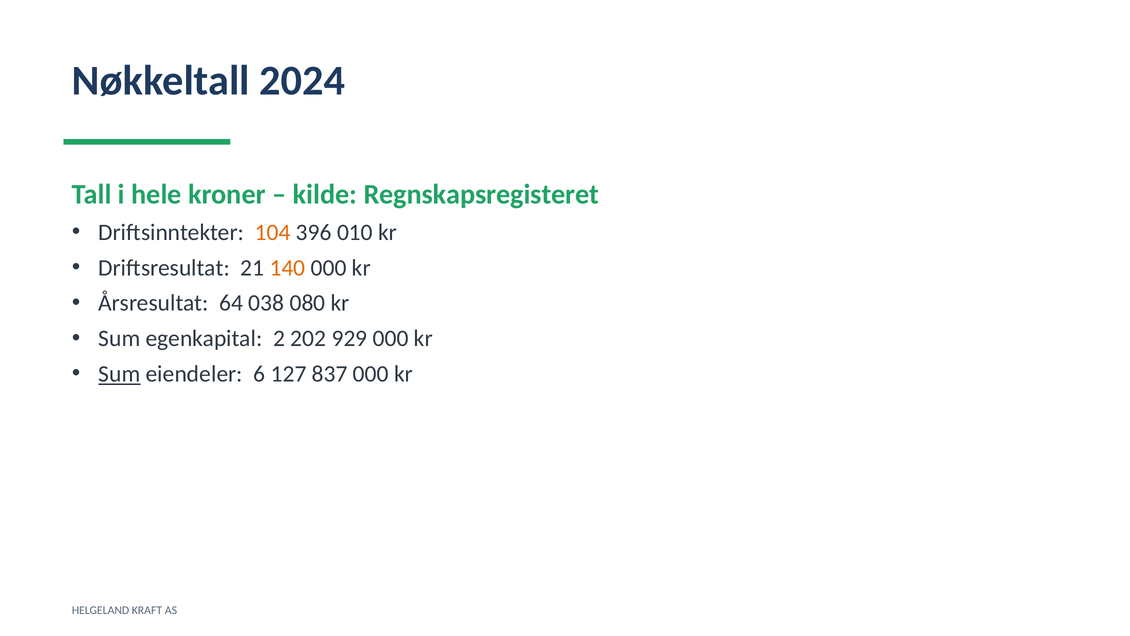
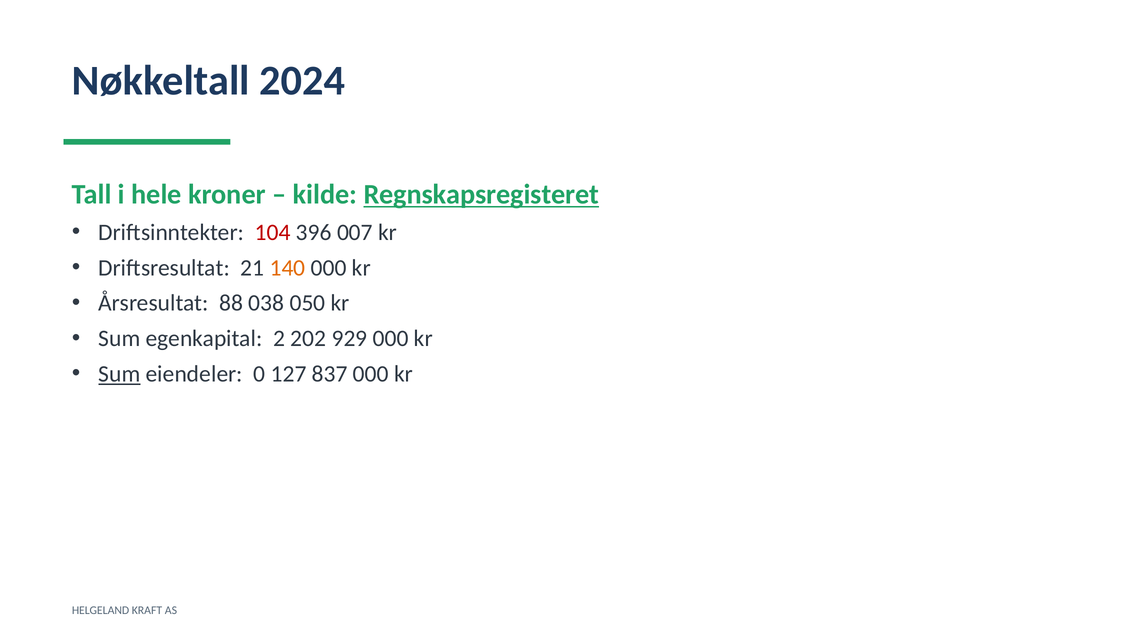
Regnskapsregisteret underline: none -> present
104 colour: orange -> red
010: 010 -> 007
64: 64 -> 88
080: 080 -> 050
6: 6 -> 0
